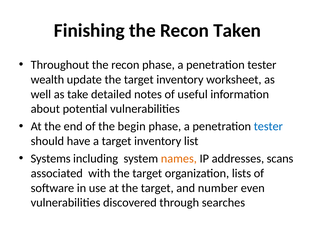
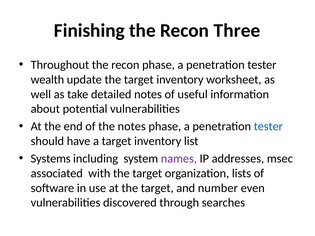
Taken: Taken -> Three
the begin: begin -> notes
names colour: orange -> purple
scans: scans -> msec
